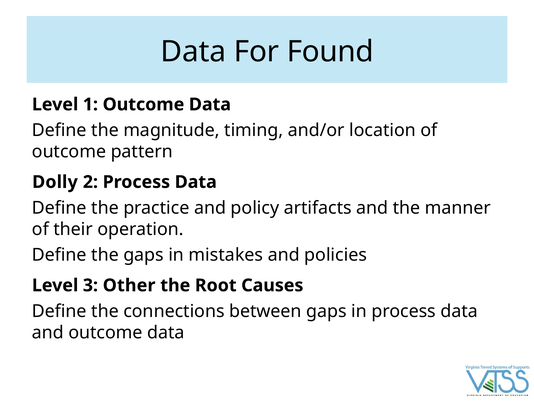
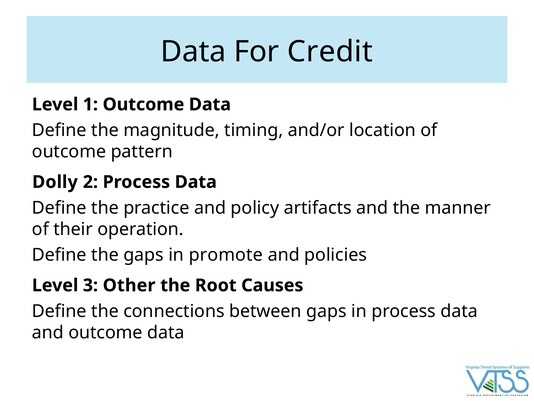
Found: Found -> Credit
mistakes: mistakes -> promote
